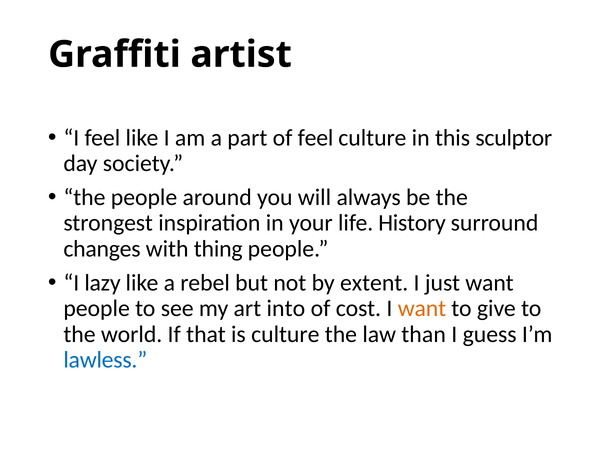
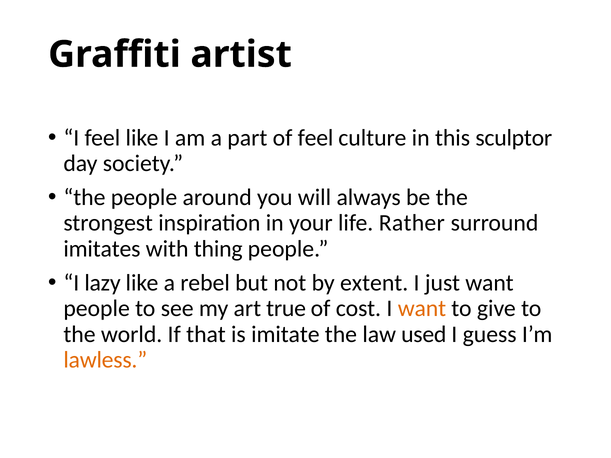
History: History -> Rather
changes: changes -> imitates
into: into -> true
is culture: culture -> imitate
than: than -> used
lawless colour: blue -> orange
